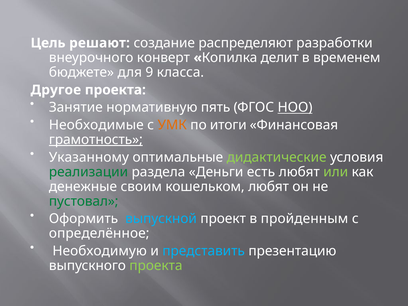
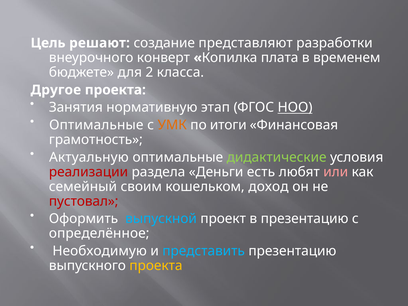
распределяют: распределяют -> представляют
делит: делит -> плата
9: 9 -> 2
Занятие: Занятие -> Занятия
пять: пять -> этап
Необходимые at (96, 125): Необходимые -> Оптимальные
грамотность underline: present -> none
Указанному: Указанному -> Актуальную
реализации colour: green -> red
или colour: light green -> pink
денежные: денежные -> семейный
кошельком любят: любят -> доход
пустовал colour: green -> red
в пройденным: пройденным -> презентацию
проекта at (156, 266) colour: light green -> yellow
